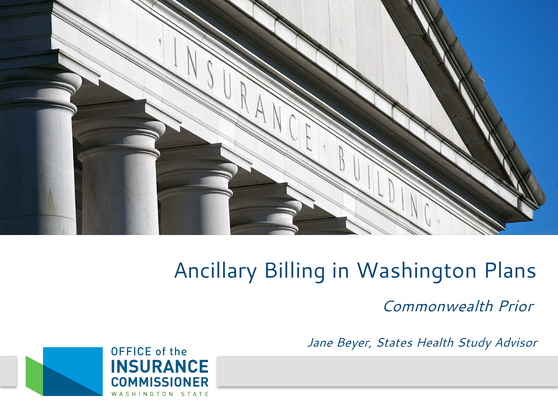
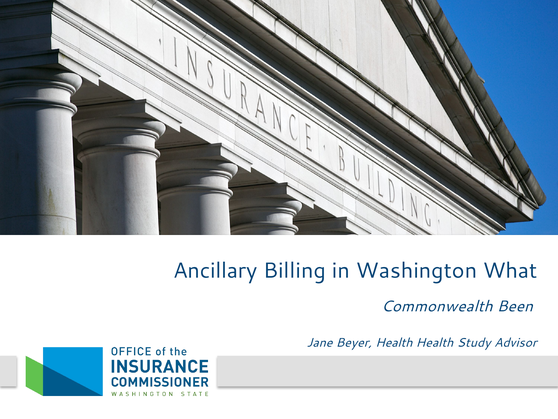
Plans: Plans -> What
Prior: Prior -> Been
Beyer States: States -> Health
